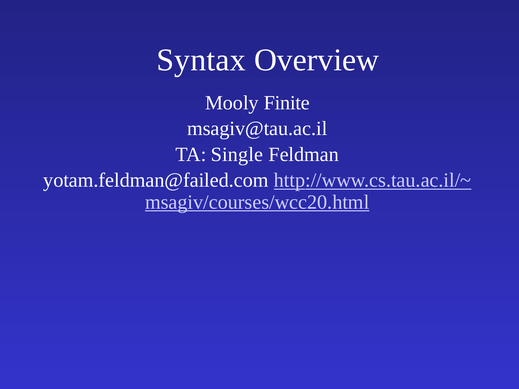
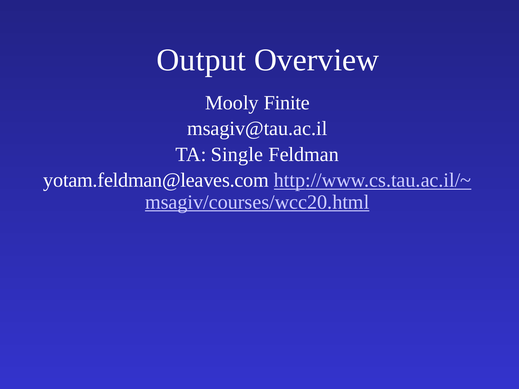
Syntax: Syntax -> Output
yotam.feldman@failed.com: yotam.feldman@failed.com -> yotam.feldman@leaves.com
